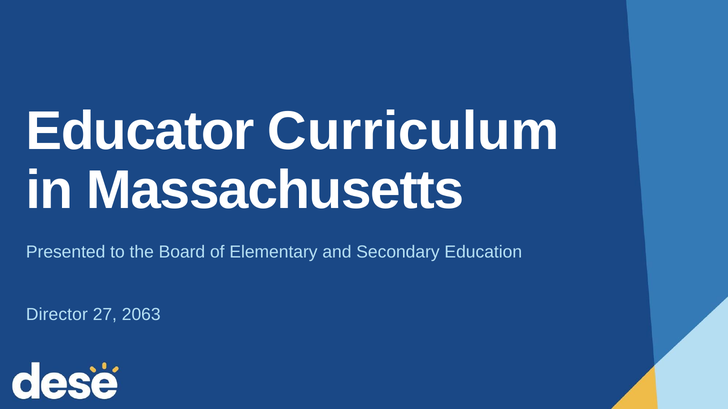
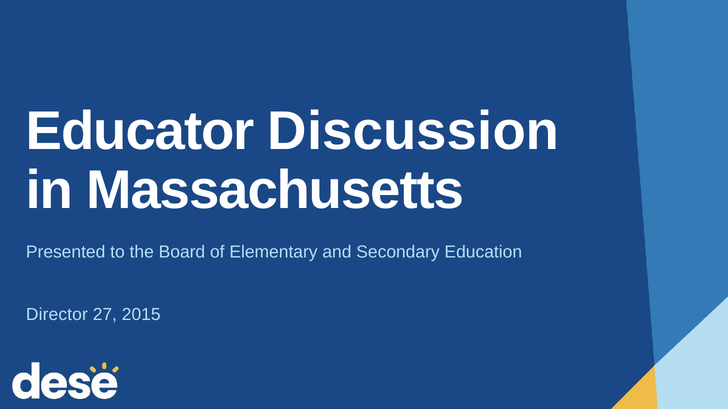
Curriculum: Curriculum -> Discussion
2063: 2063 -> 2015
